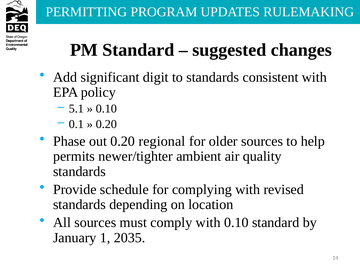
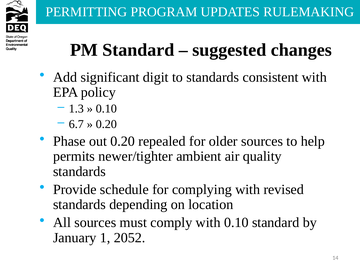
5.1: 5.1 -> 1.3
0.1: 0.1 -> 6.7
regional: regional -> repealed
2035: 2035 -> 2052
